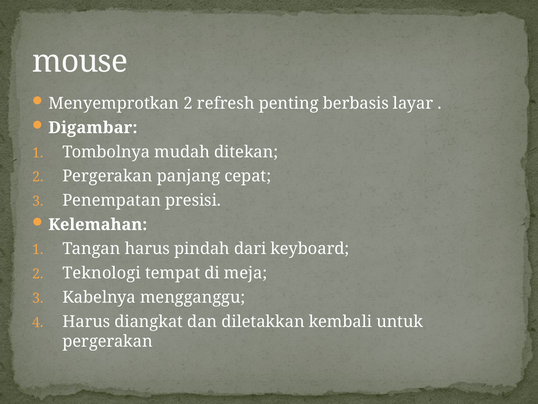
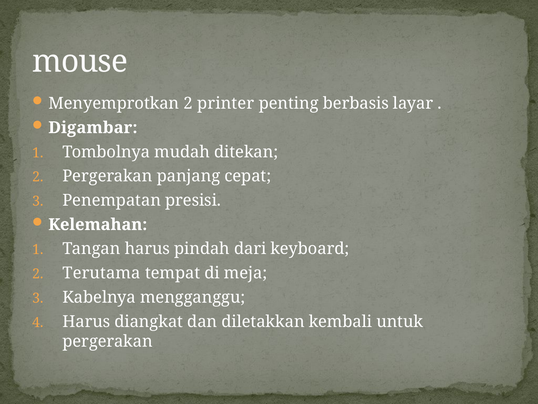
refresh: refresh -> printer
Teknologi: Teknologi -> Terutama
